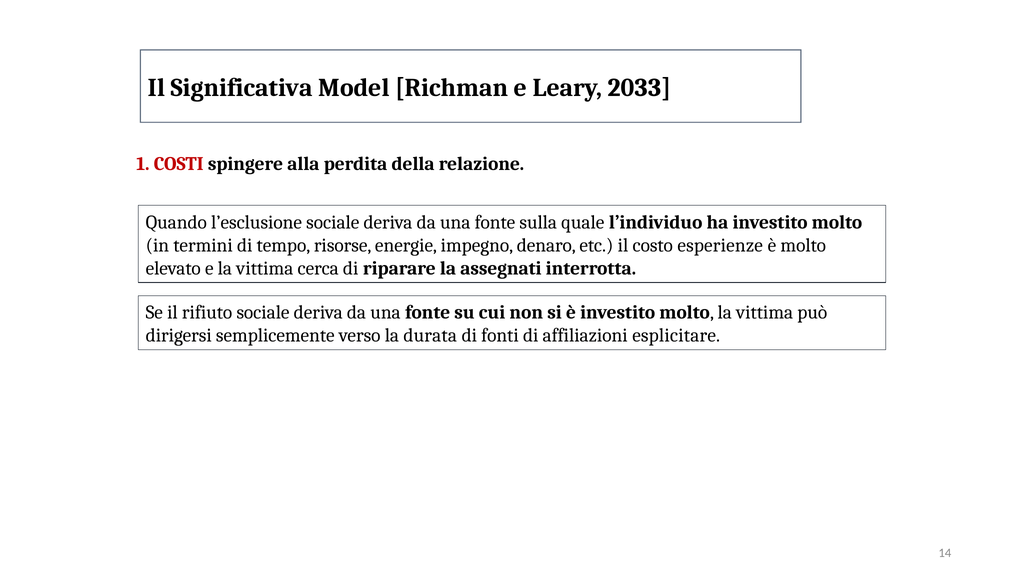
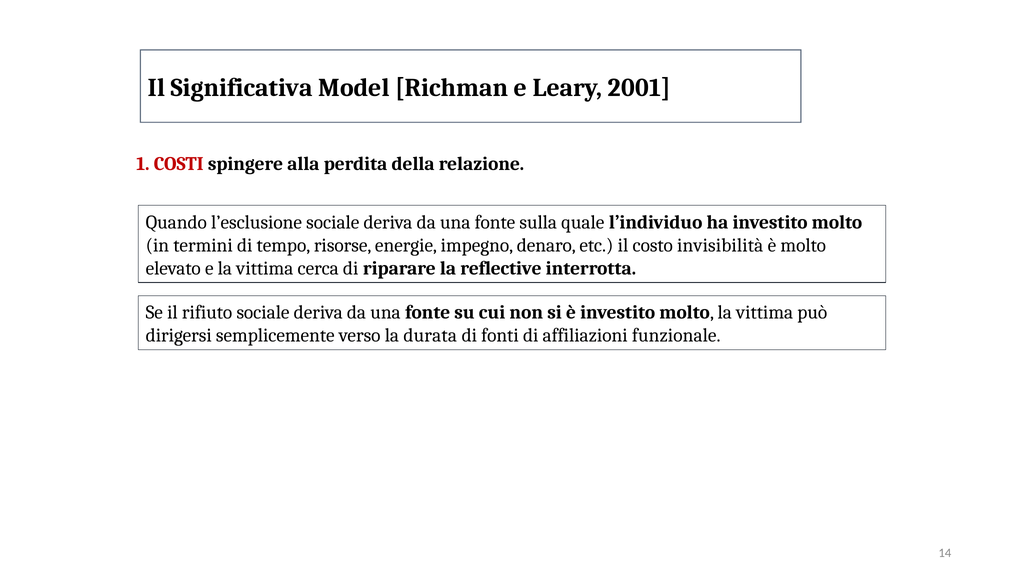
2033: 2033 -> 2001
esperienze: esperienze -> invisibilità
assegnati: assegnati -> reflective
esplicitare: esplicitare -> funzionale
